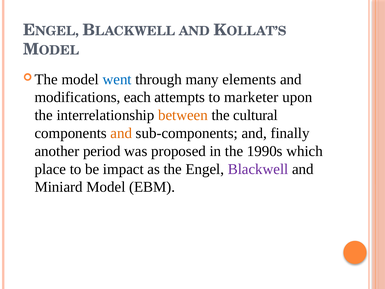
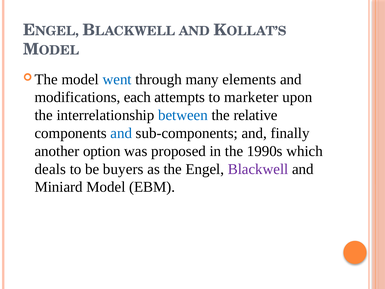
between colour: orange -> blue
cultural: cultural -> relative
and at (121, 133) colour: orange -> blue
period: period -> option
place: place -> deals
impact: impact -> buyers
